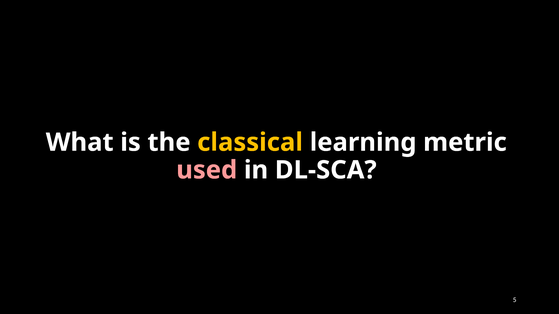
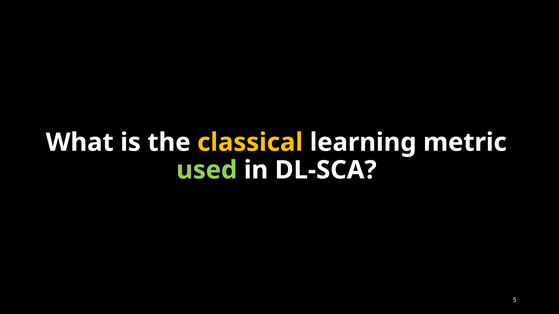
used colour: pink -> light green
